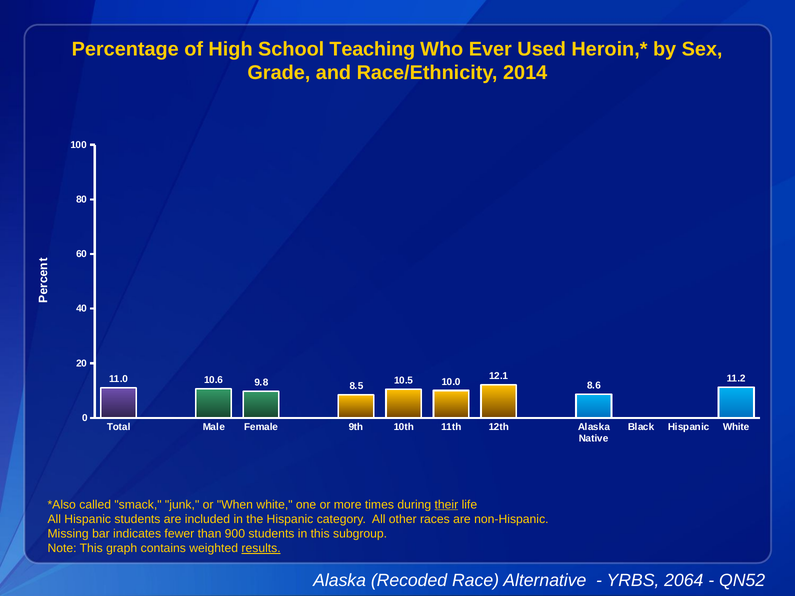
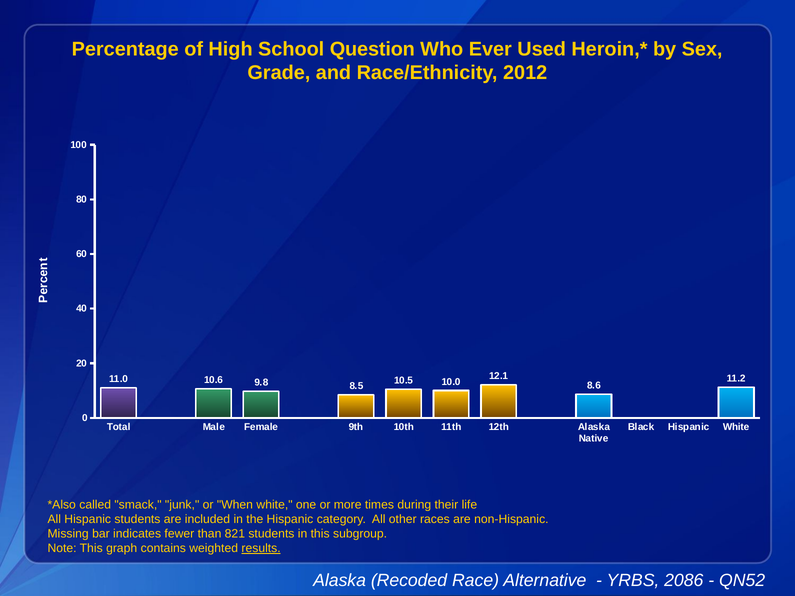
Teaching: Teaching -> Question
2014: 2014 -> 2012
their underline: present -> none
900: 900 -> 821
2064: 2064 -> 2086
